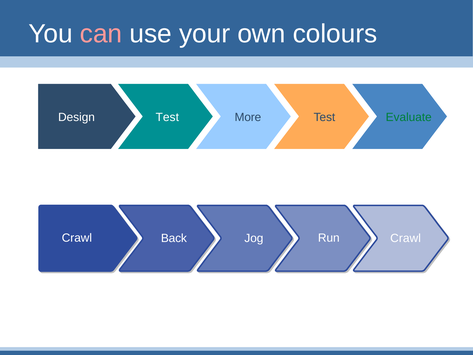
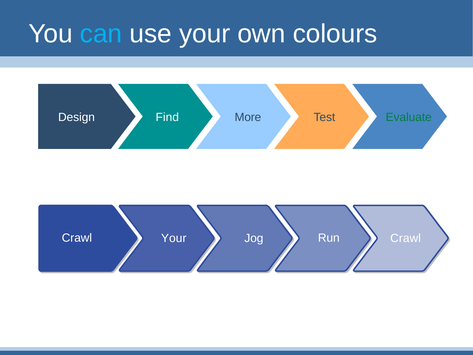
can colour: pink -> light blue
Test at (167, 117): Test -> Find
Back at (174, 238): Back -> Your
